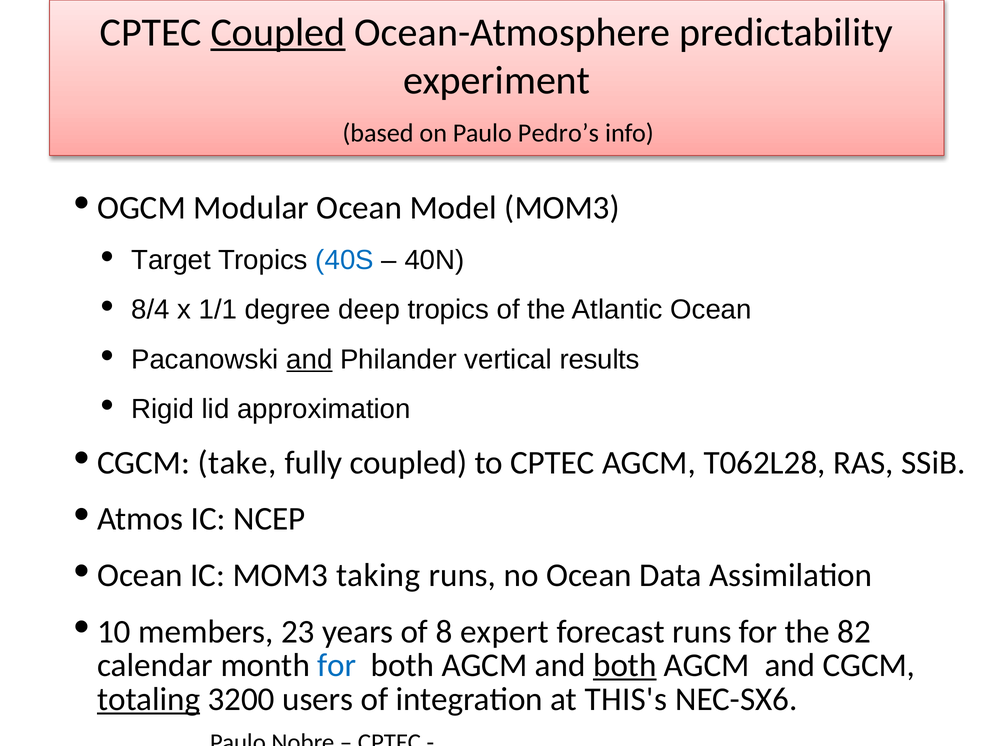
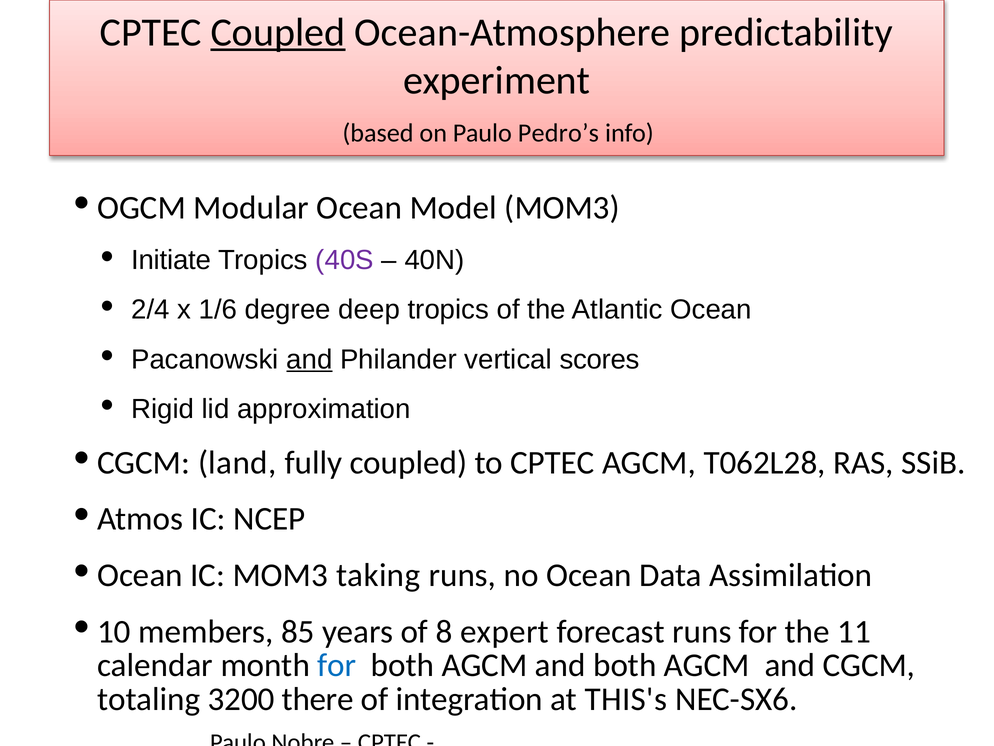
Target: Target -> Initiate
40S colour: blue -> purple
8/4: 8/4 -> 2/4
1/1: 1/1 -> 1/6
results: results -> scores
take: take -> land
23: 23 -> 85
82: 82 -> 11
both at (625, 665) underline: present -> none
totaling underline: present -> none
users: users -> there
